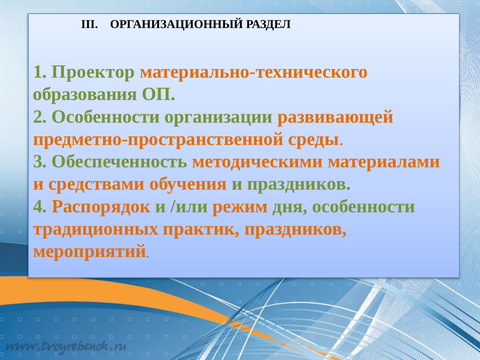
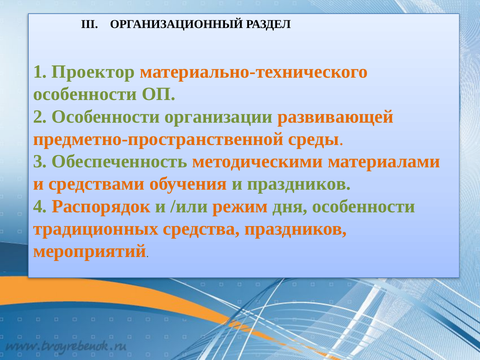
образования at (85, 94): образования -> особенности
практик: практик -> средства
